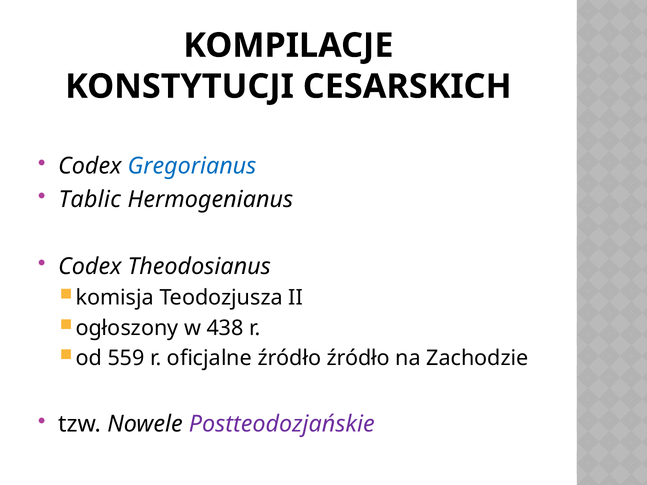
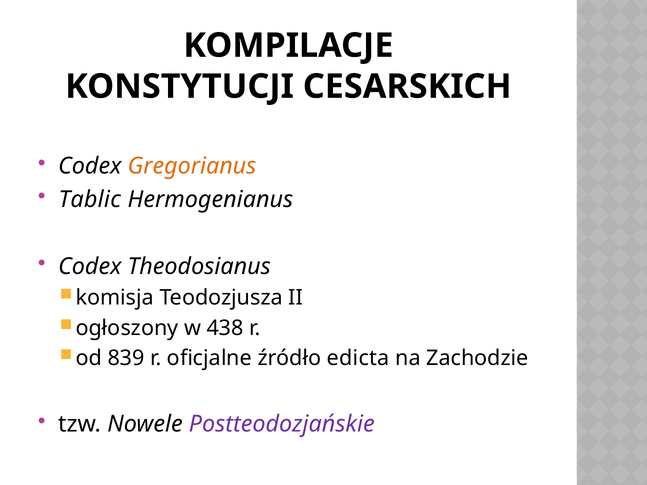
Gregorianus colour: blue -> orange
559: 559 -> 839
źródło źródło: źródło -> edicta
